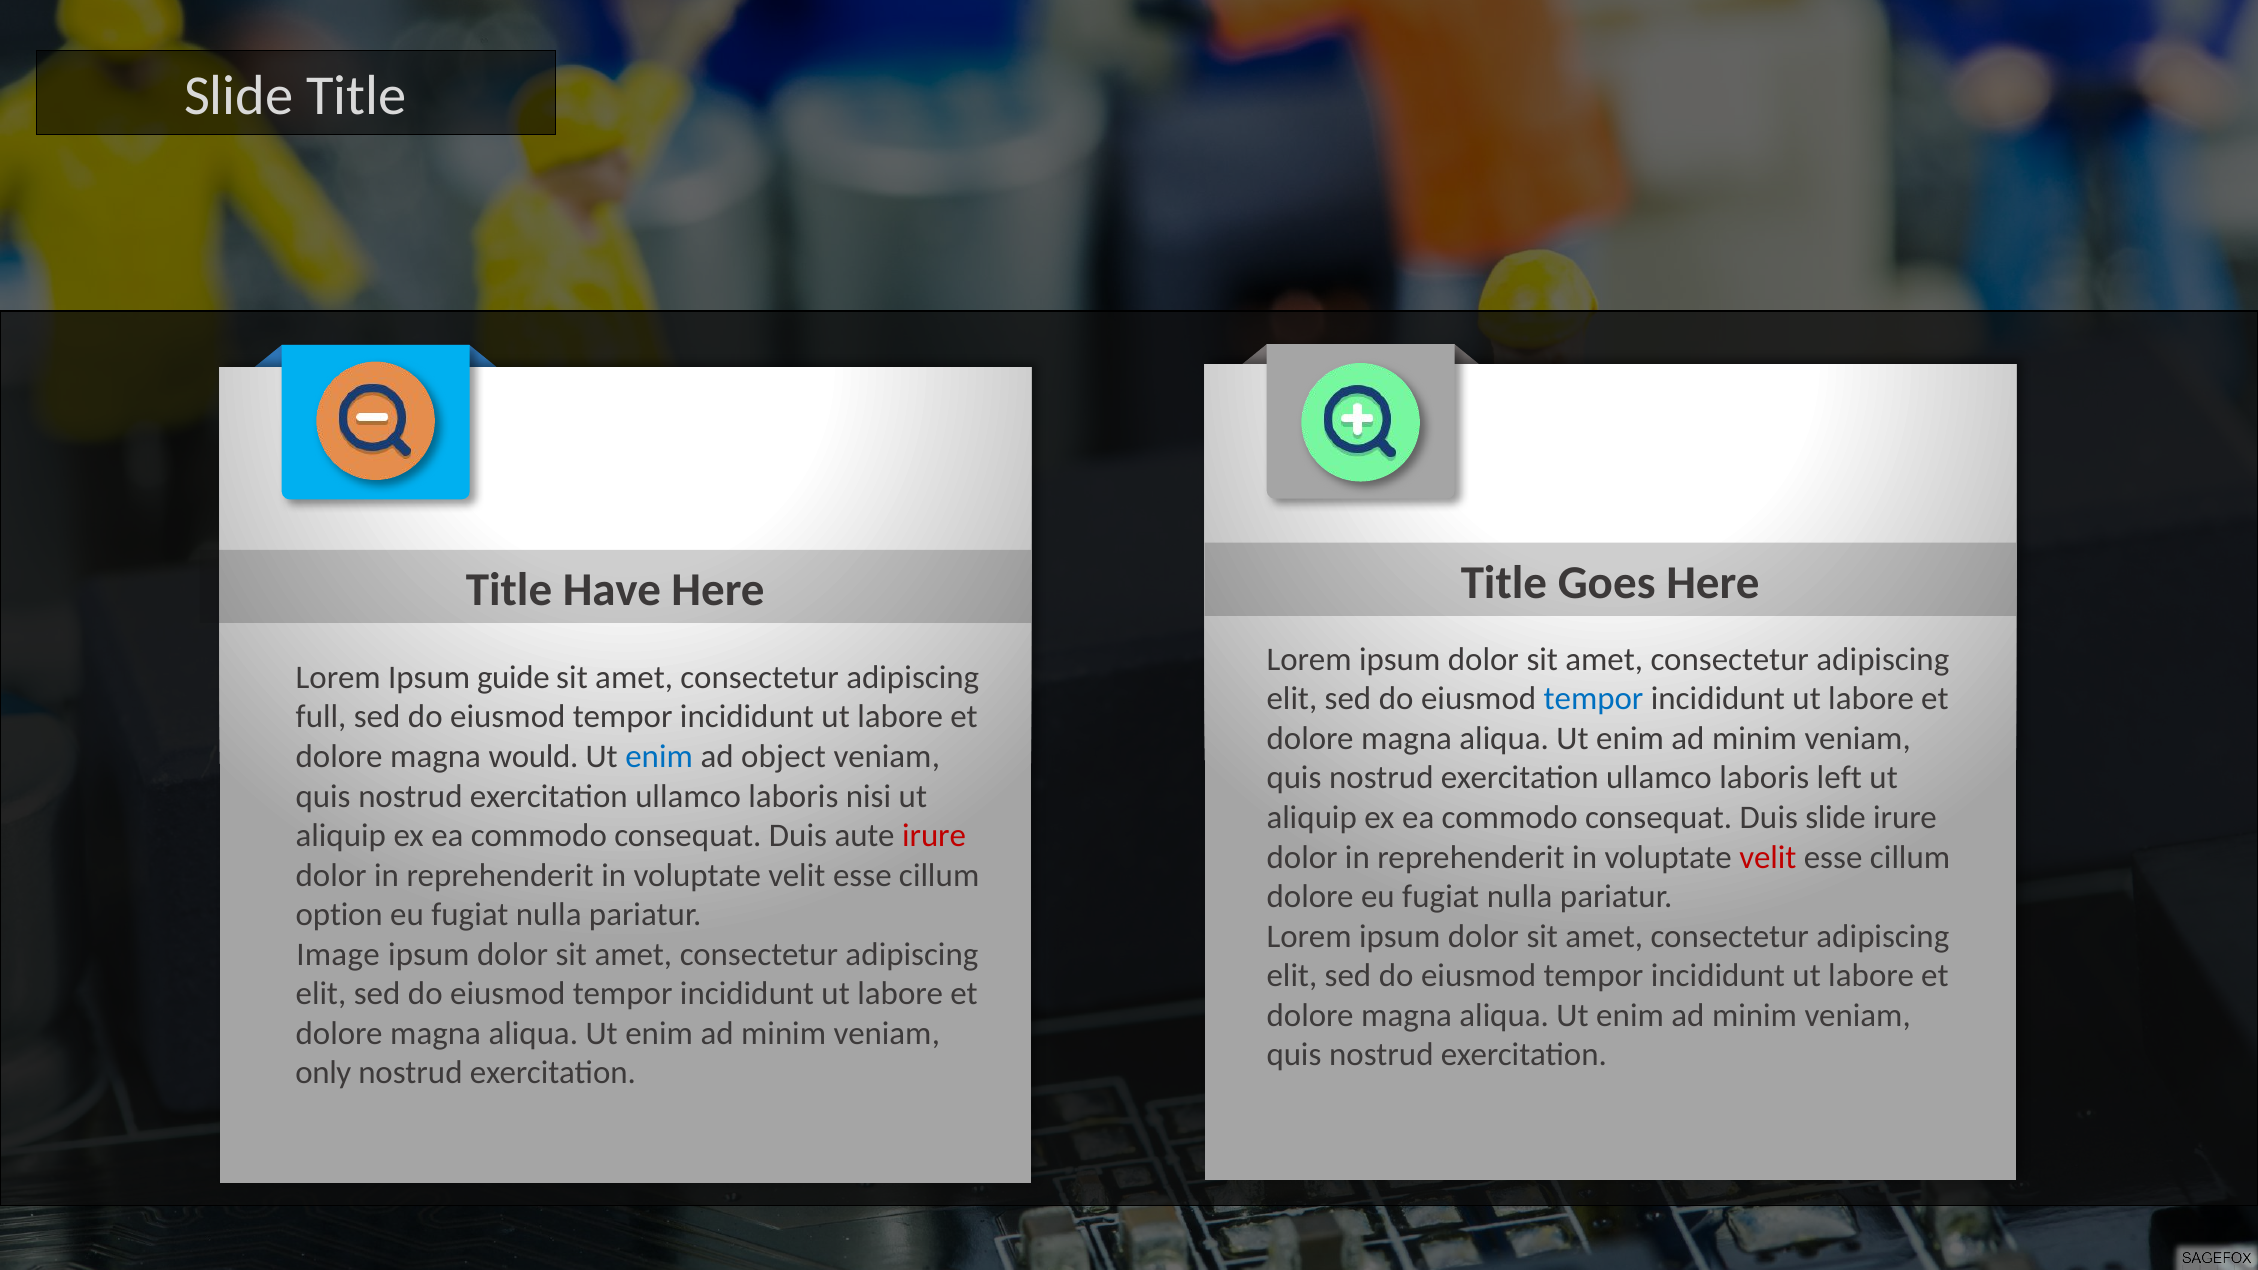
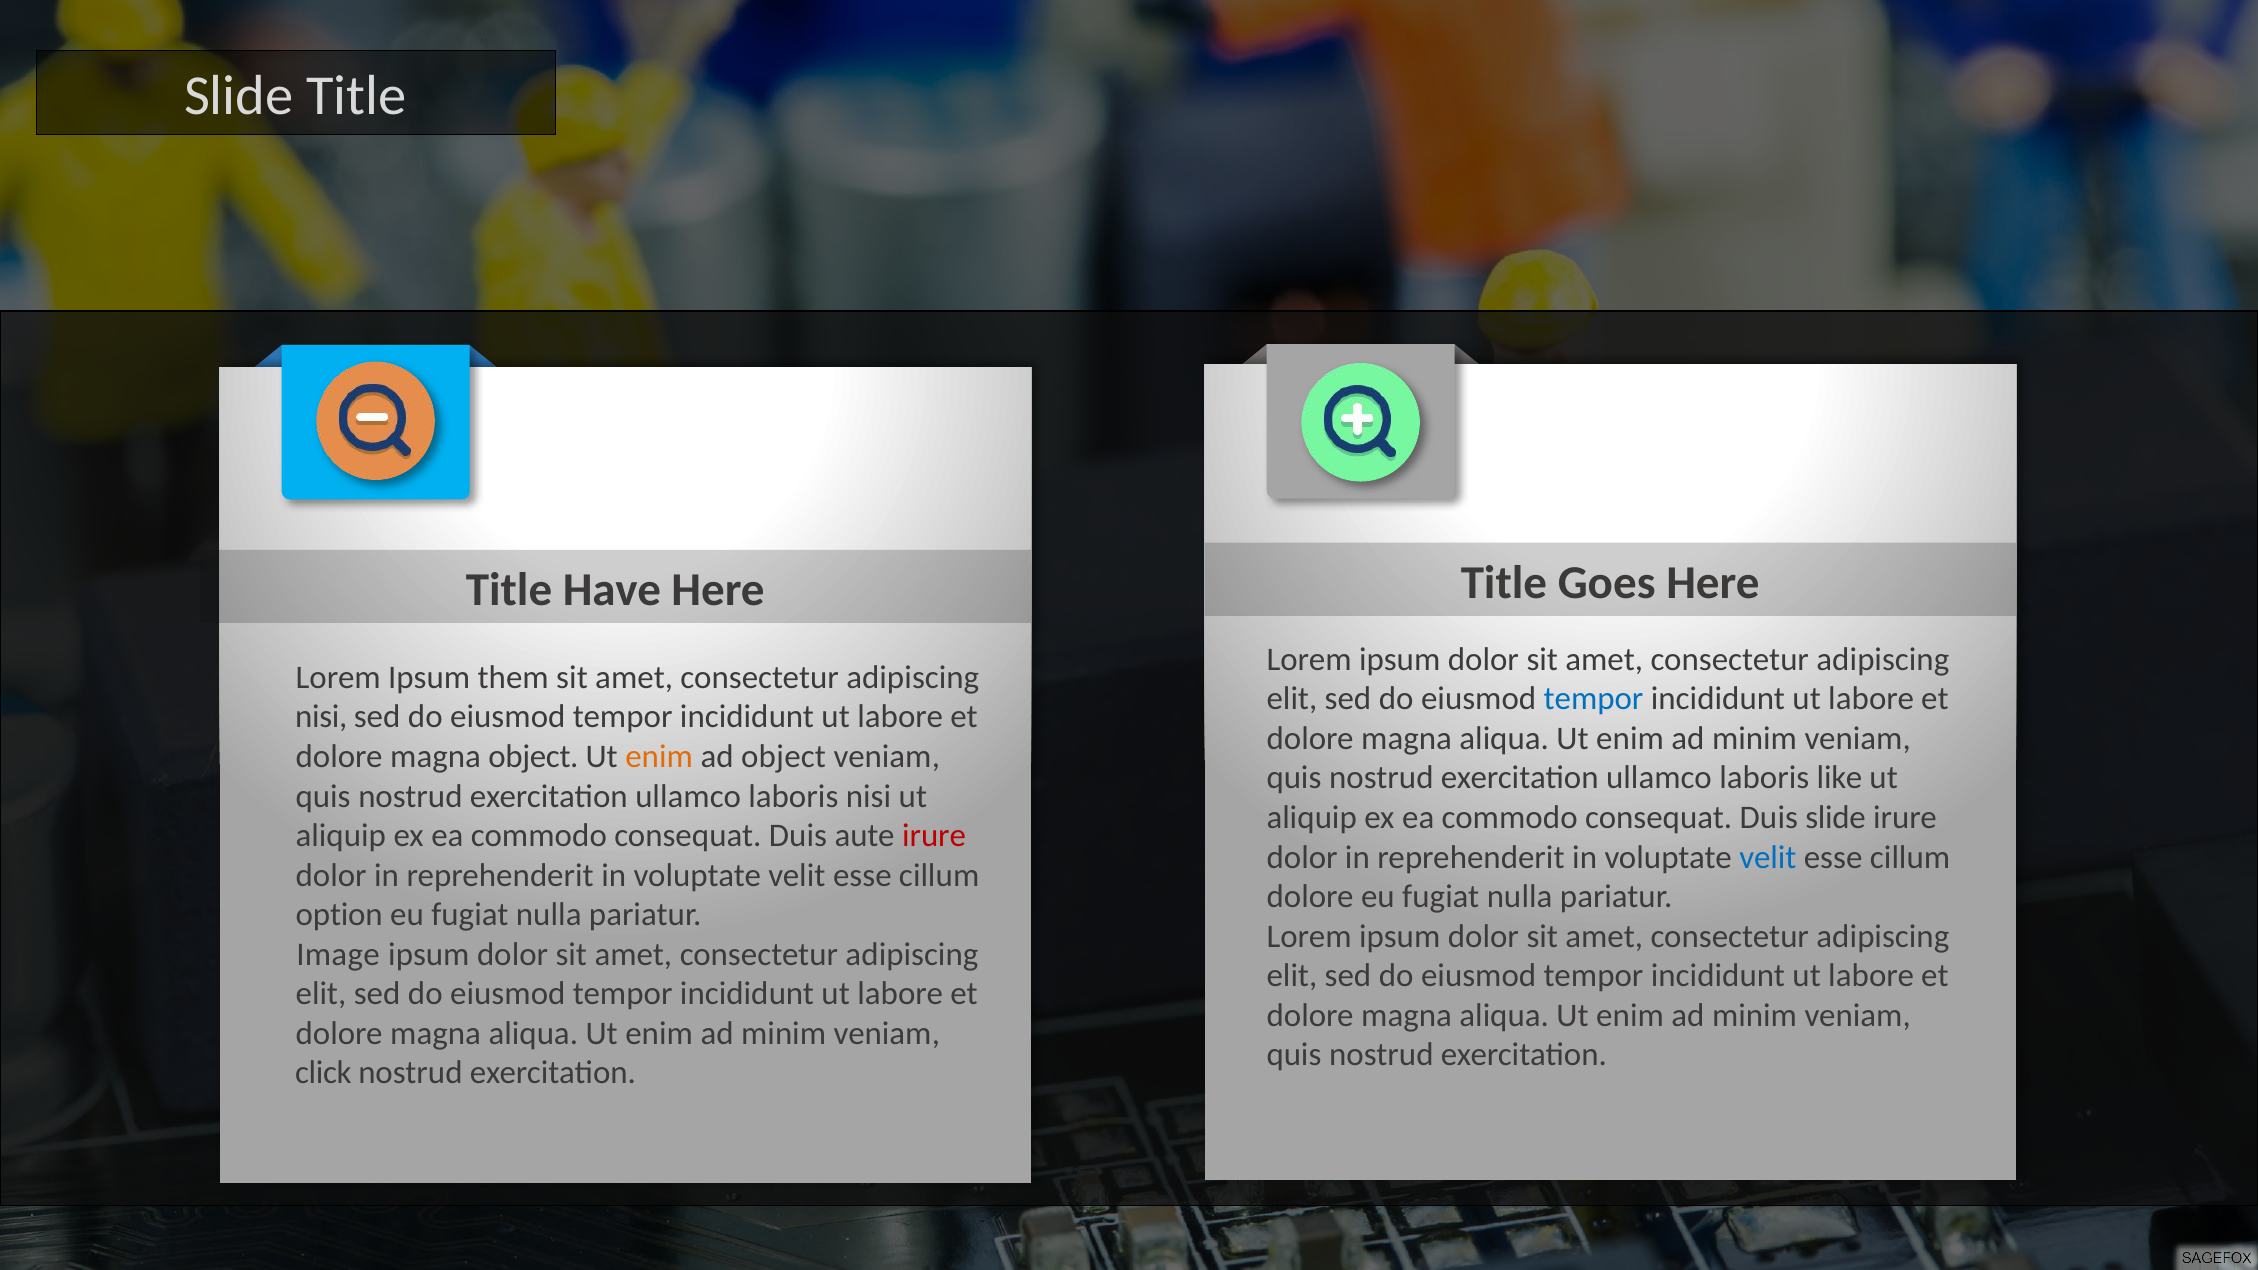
guide: guide -> them
full at (321, 717): full -> nisi
magna would: would -> object
enim at (659, 757) colour: blue -> orange
left: left -> like
velit at (1768, 857) colour: red -> blue
only: only -> click
